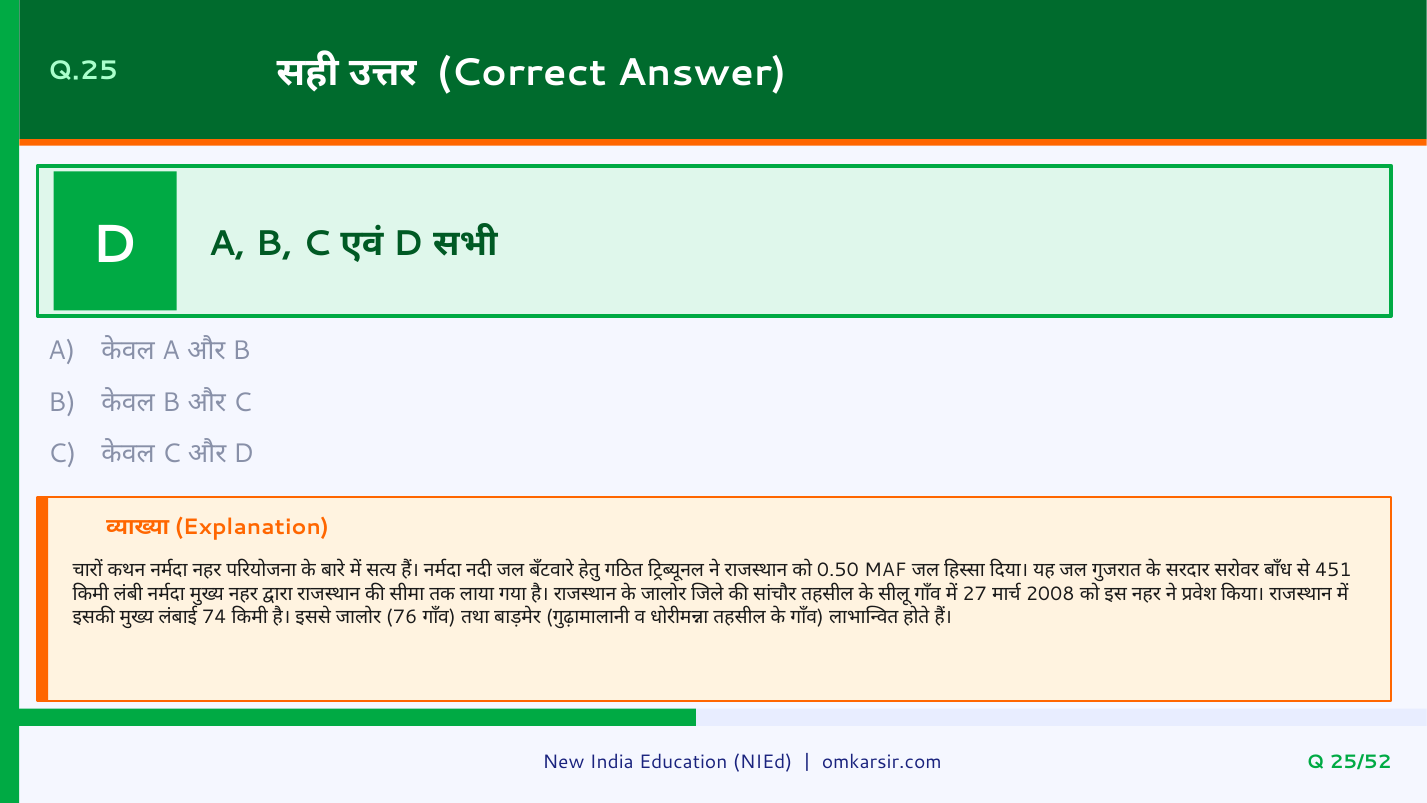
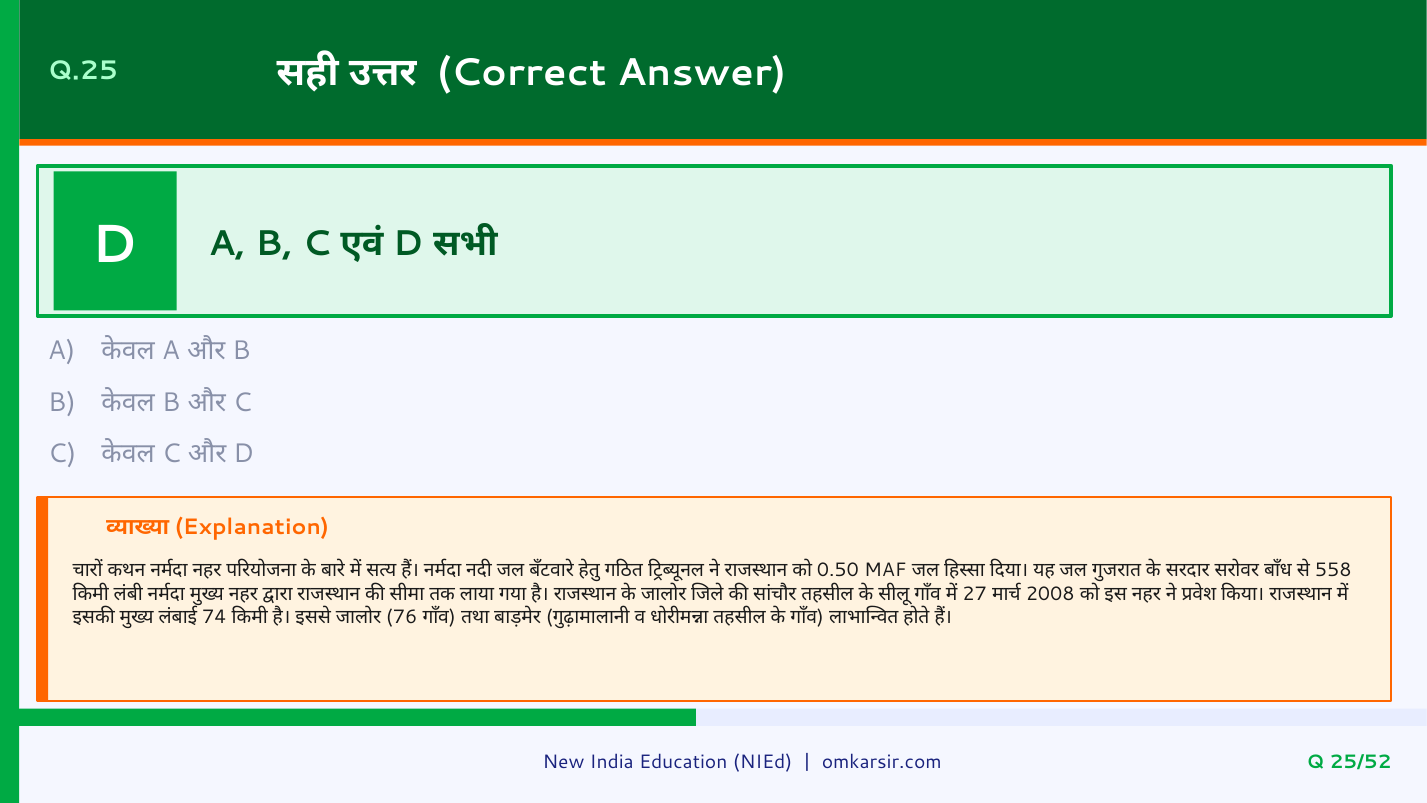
451: 451 -> 558
